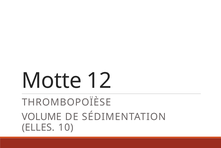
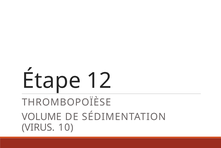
Motte: Motte -> Étape
ELLES: ELLES -> VIRUS
